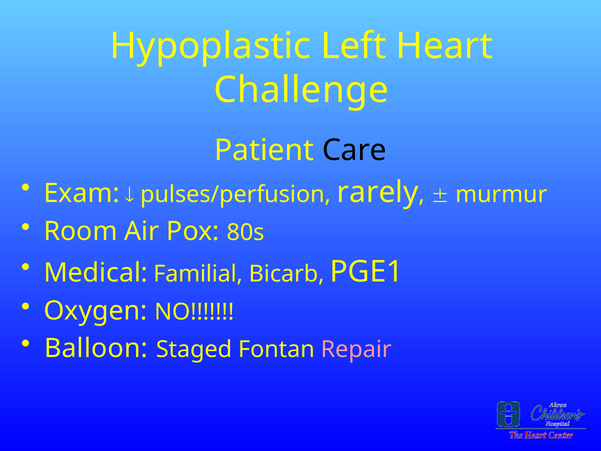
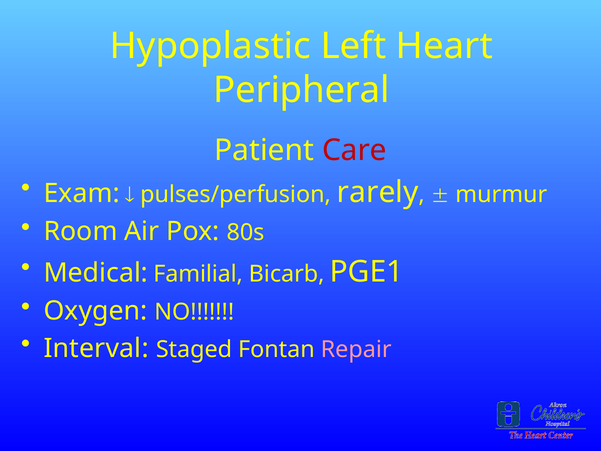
Challenge: Challenge -> Peripheral
Care colour: black -> red
Balloon: Balloon -> Interval
